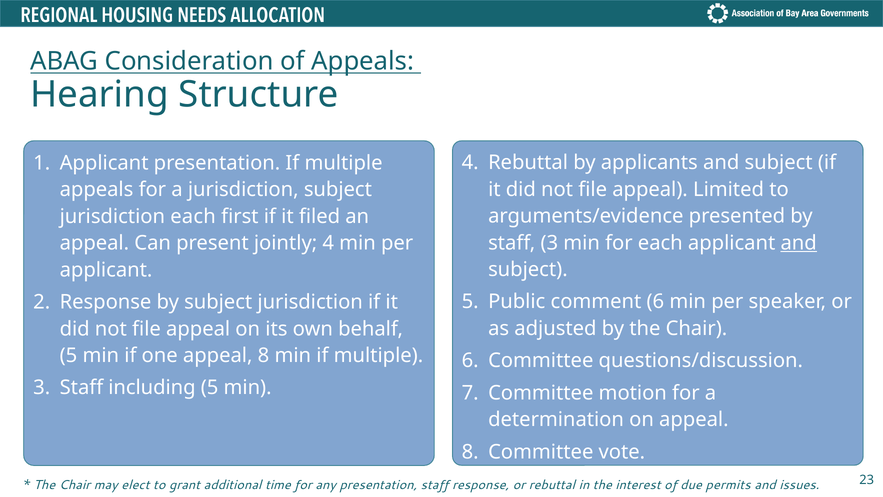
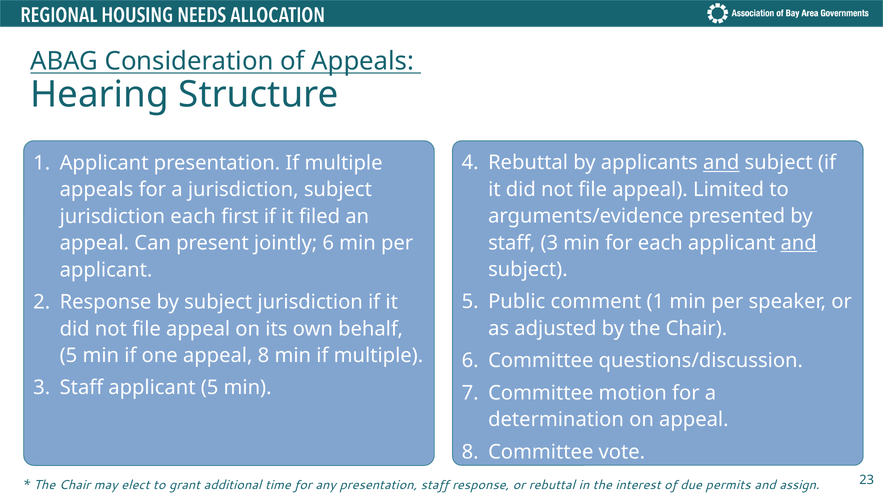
and at (721, 163) underline: none -> present
jointly 4: 4 -> 6
comment 6: 6 -> 1
Staff including: including -> applicant
issues: issues -> assign
